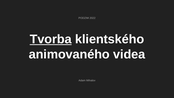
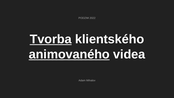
animovaného underline: none -> present
